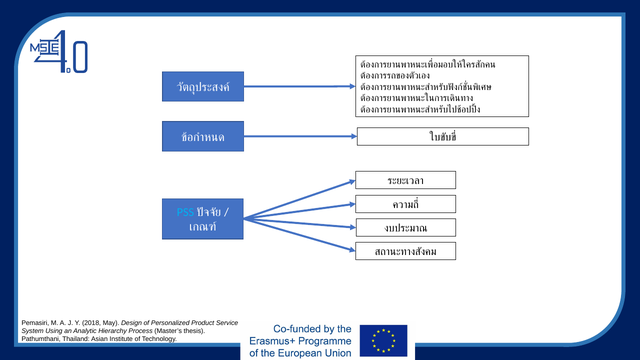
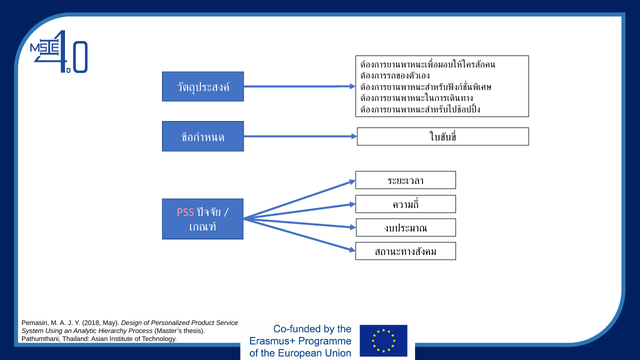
PSS colour: light blue -> pink
